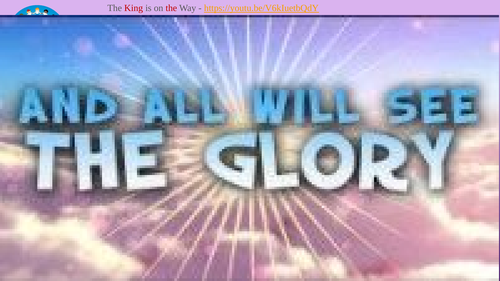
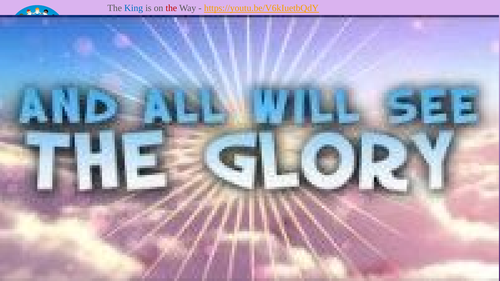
King colour: red -> blue
